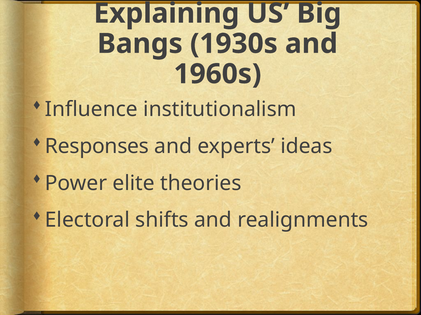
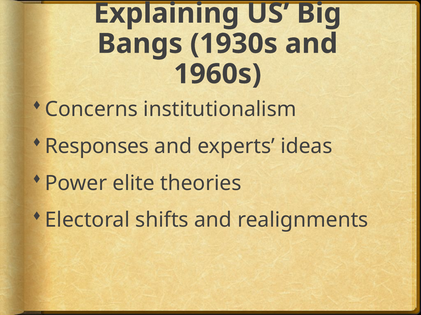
Influence: Influence -> Concerns
